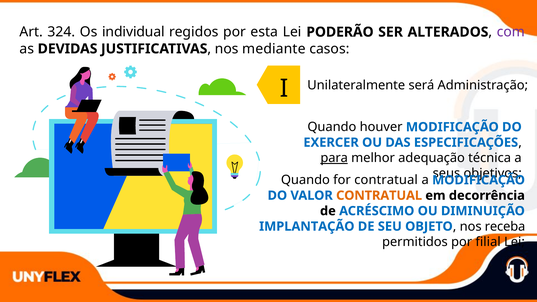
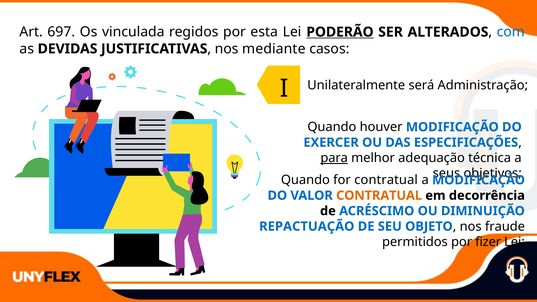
324: 324 -> 697
individual: individual -> vinculada
PODERÃO underline: none -> present
com colour: purple -> blue
IMPLANTAÇÃO: IMPLANTAÇÃO -> REPACTUAÇÃO
receba: receba -> fraude
filial: filial -> fizer
